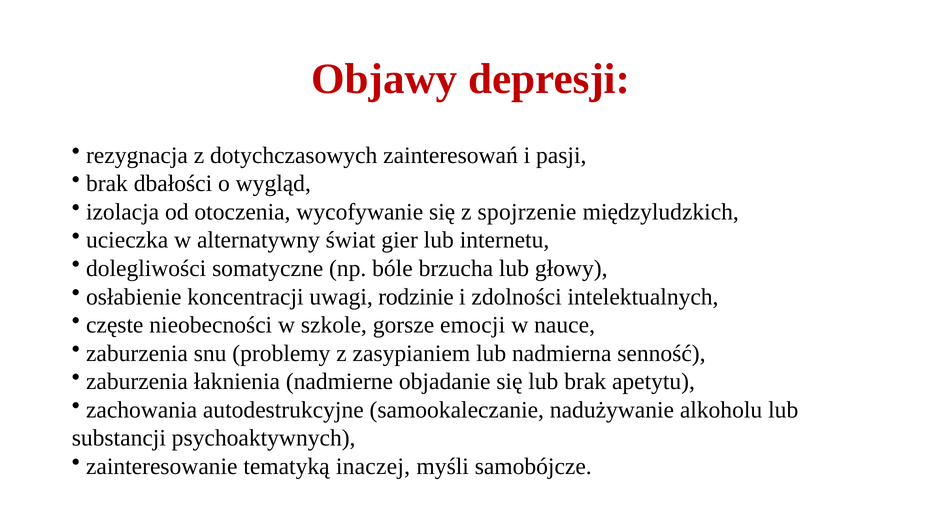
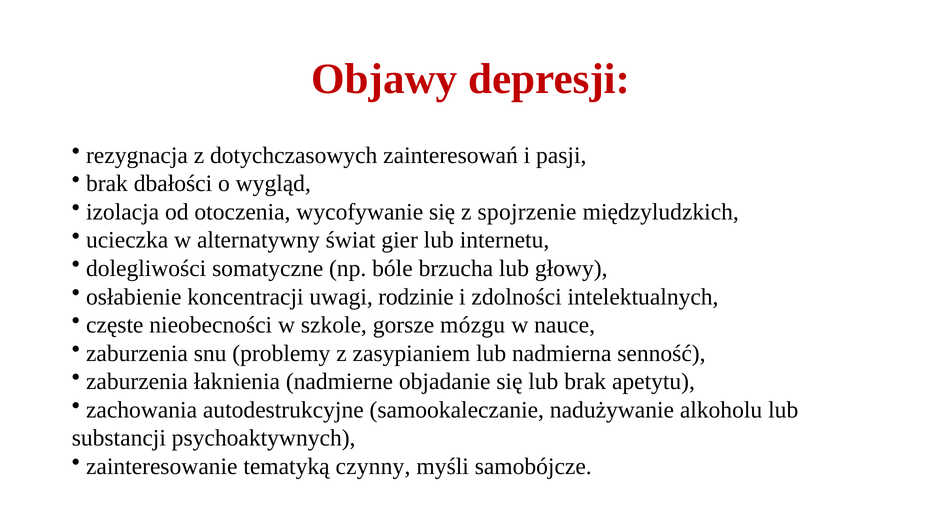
emocji: emocji -> mózgu
inaczej: inaczej -> czynny
